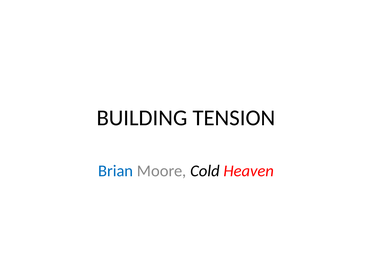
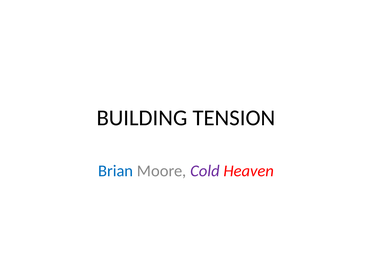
Cold colour: black -> purple
